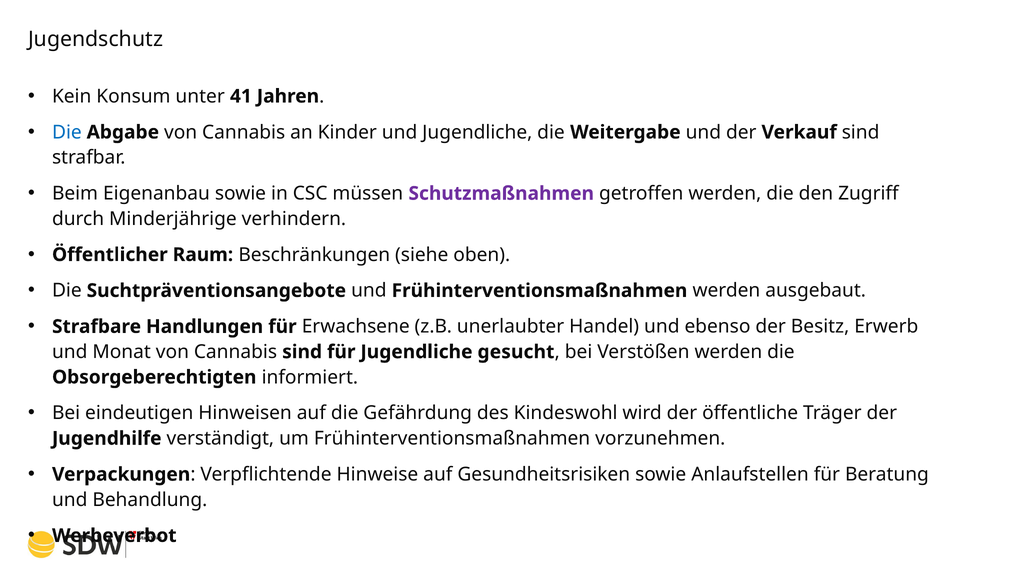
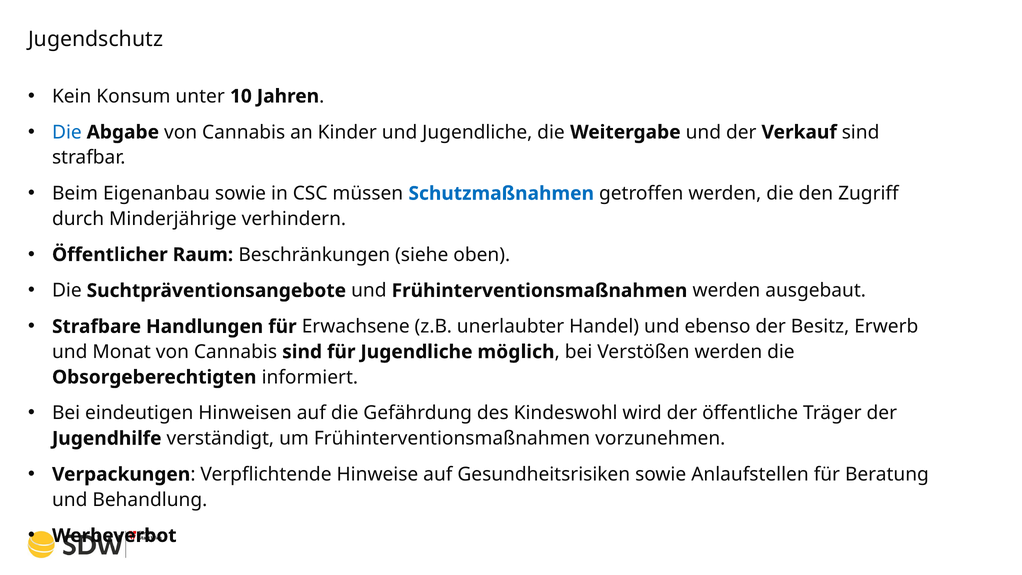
41: 41 -> 10
Schutzmaßnahmen colour: purple -> blue
gesucht: gesucht -> möglich
